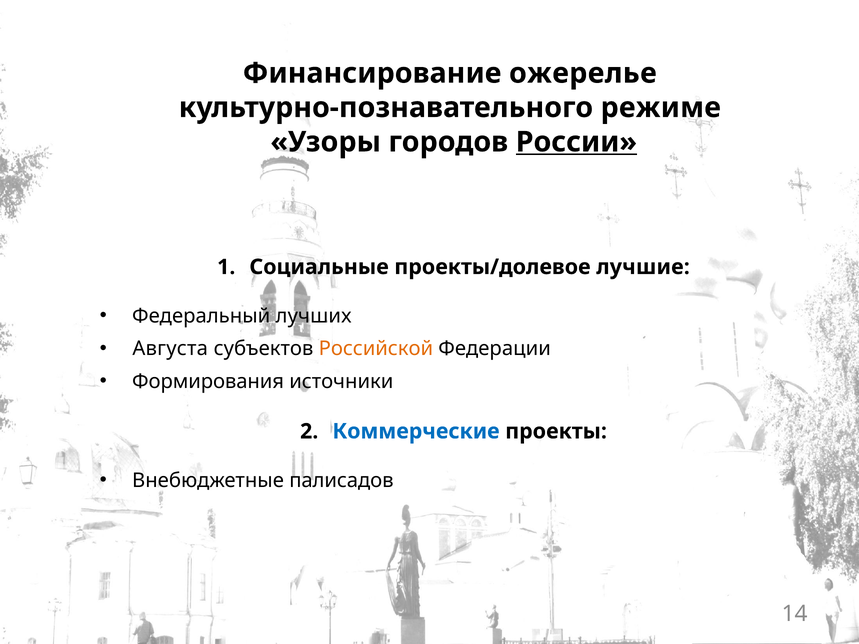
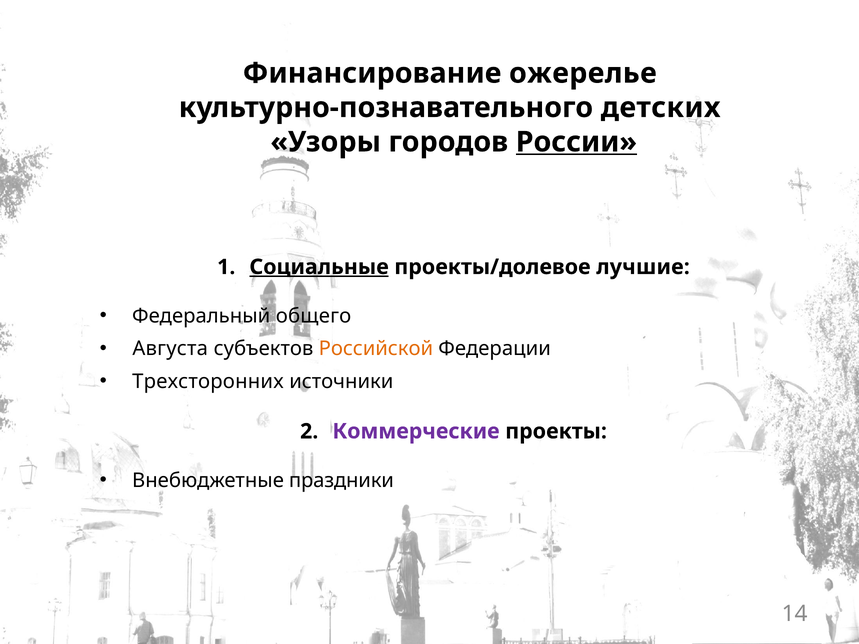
режиме: режиме -> детских
Социальные underline: none -> present
лучших: лучших -> общего
Формирования: Формирования -> Трехсторонних
Коммерческие colour: blue -> purple
палисадов: палисадов -> праздники
